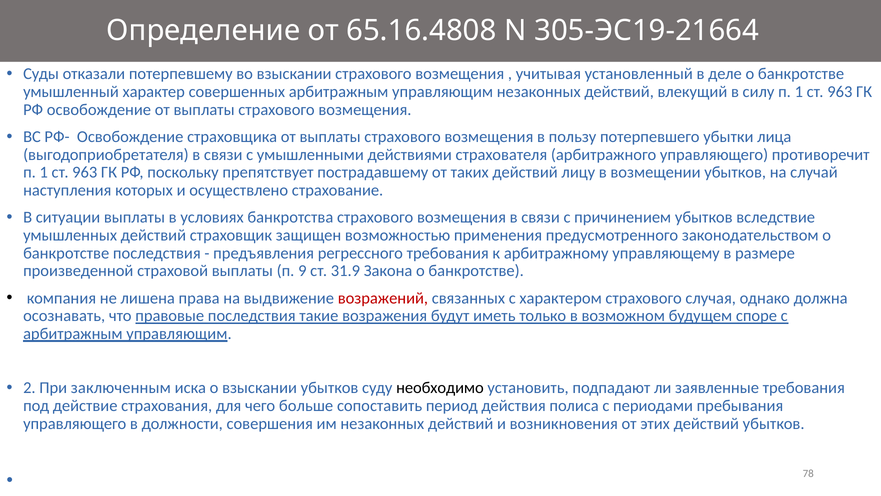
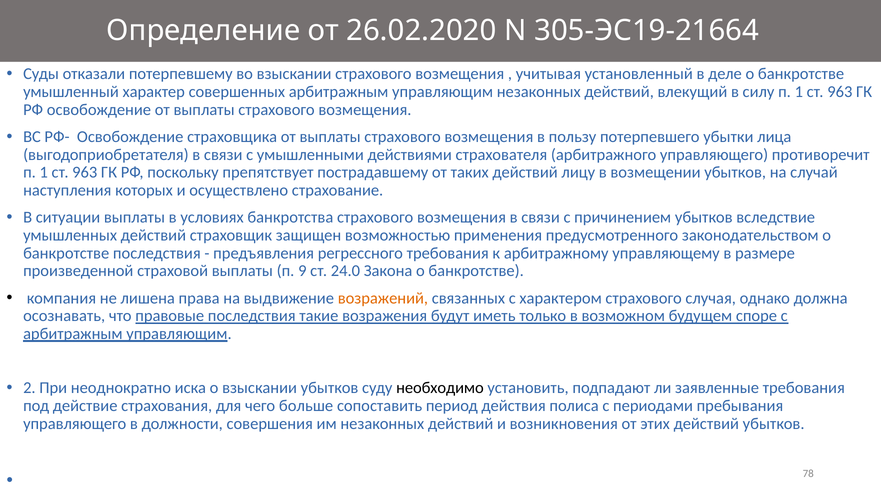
65.16.4808: 65.16.4808 -> 26.02.2020
31.9: 31.9 -> 24.0
возражений colour: red -> orange
заключенным: заключенным -> неоднократно
